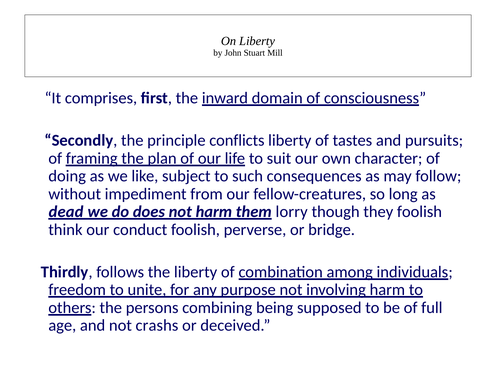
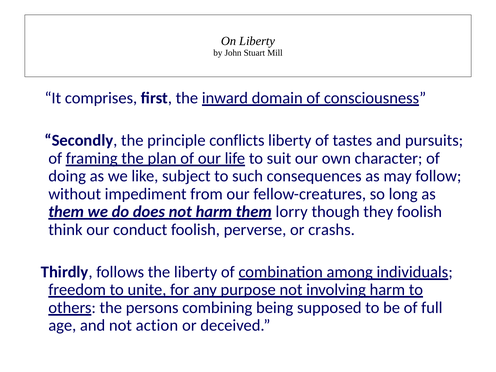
dead at (66, 212): dead -> them
bridge: bridge -> crashs
crashs: crashs -> action
